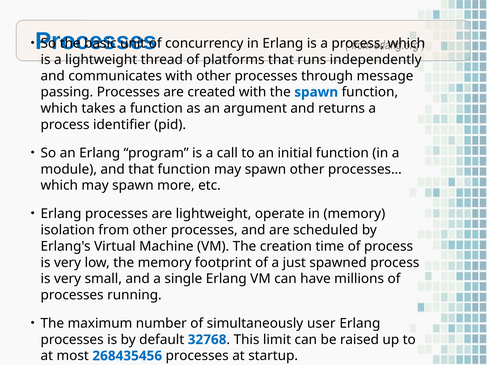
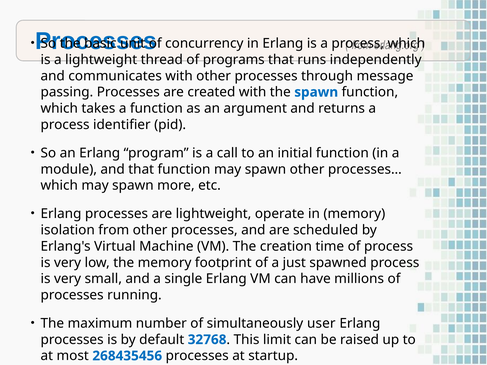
platforms: platforms -> programs
